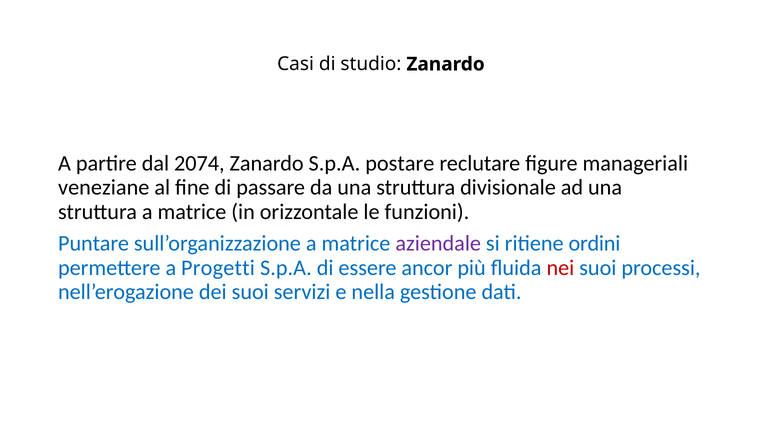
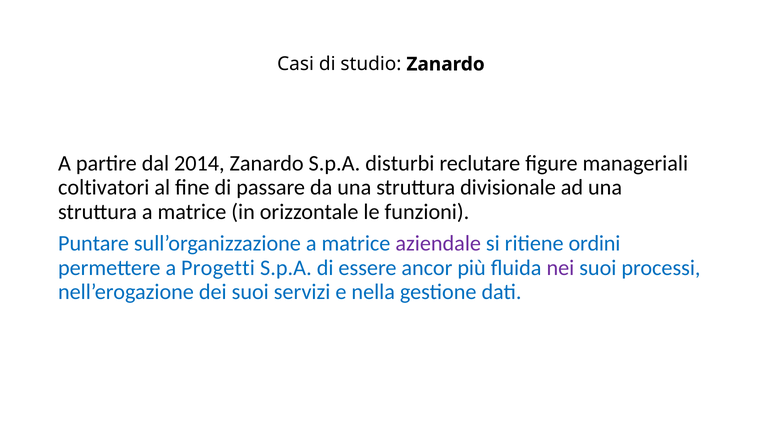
2074: 2074 -> 2014
postare: postare -> disturbi
veneziane: veneziane -> coltivatori
nei colour: red -> purple
